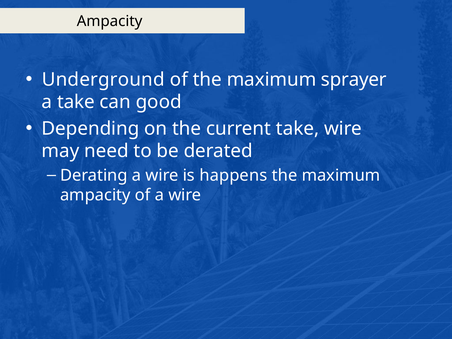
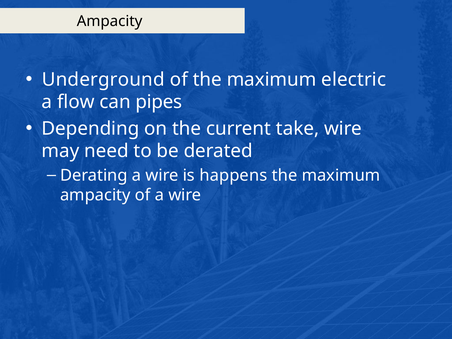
sprayer: sprayer -> electric
a take: take -> flow
good: good -> pipes
